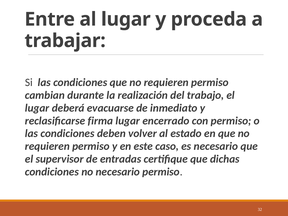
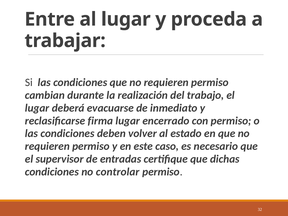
no necesario: necesario -> controlar
